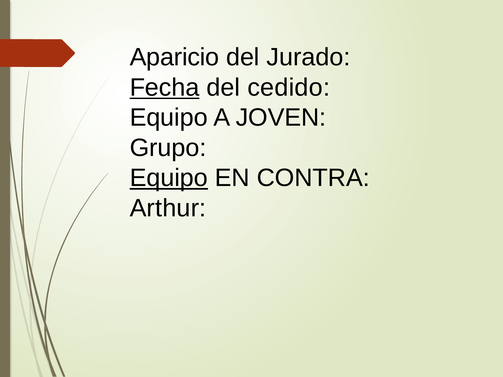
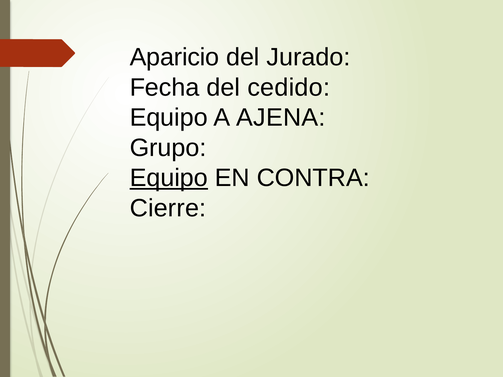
Fecha underline: present -> none
JOVEN: JOVEN -> AJENA
Arthur: Arthur -> Cierre
